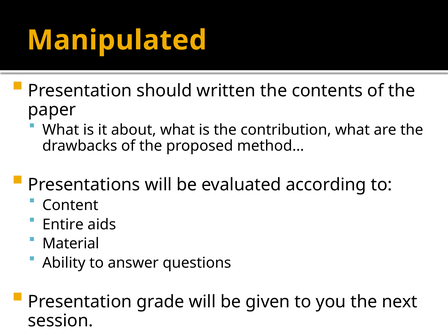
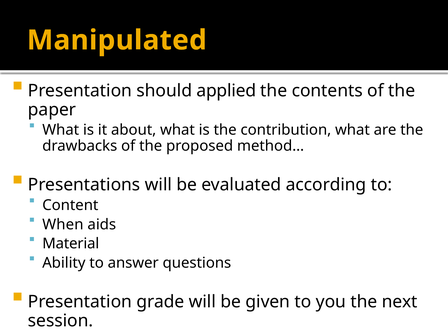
written: written -> applied
Entire: Entire -> When
